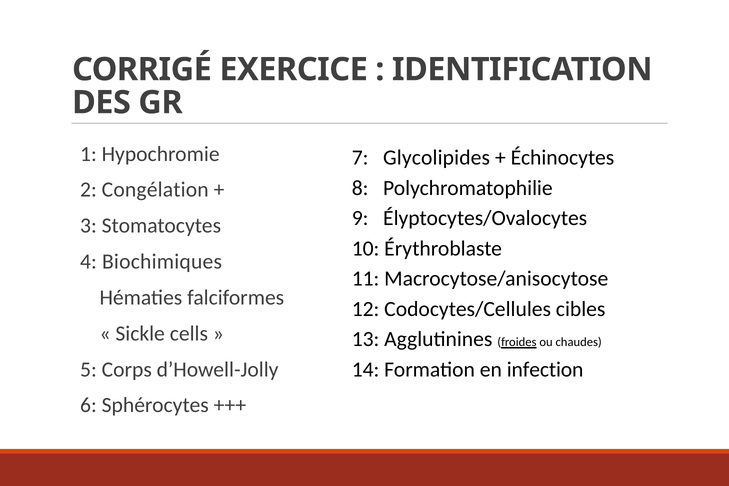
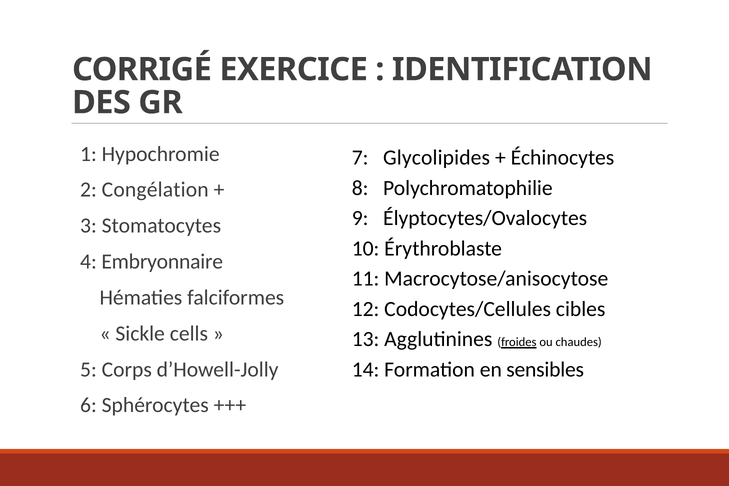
Biochimiques: Biochimiques -> Embryonnaire
infection: infection -> sensibles
